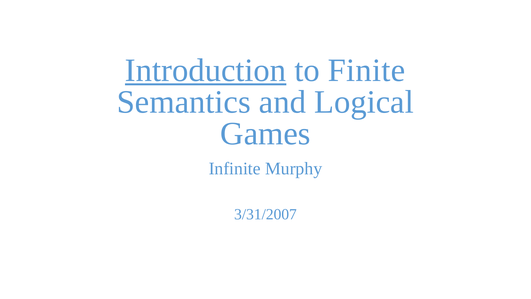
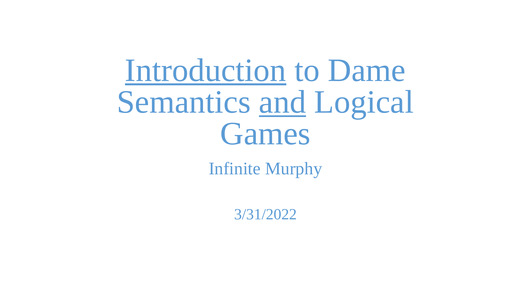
Finite: Finite -> Dame
and underline: none -> present
3/31/2007: 3/31/2007 -> 3/31/2022
